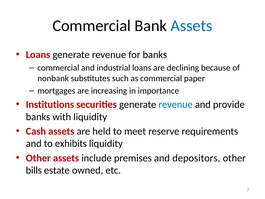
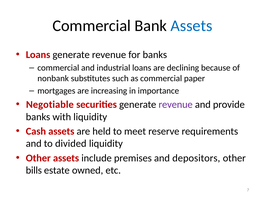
Institutions: Institutions -> Negotiable
revenue at (176, 104) colour: blue -> purple
exhibits: exhibits -> divided
